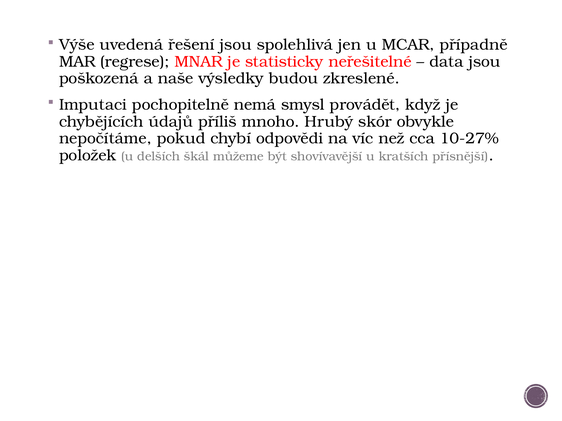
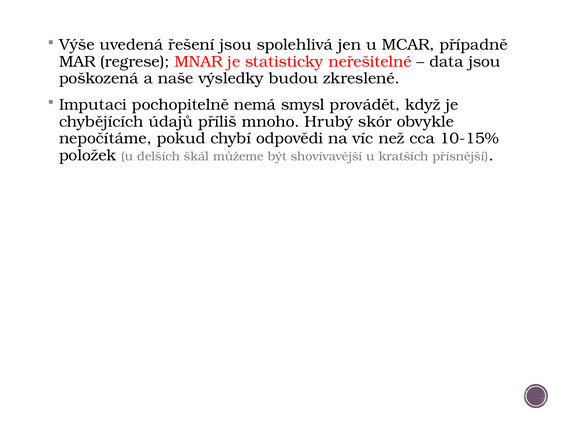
10-27%: 10-27% -> 10-15%
